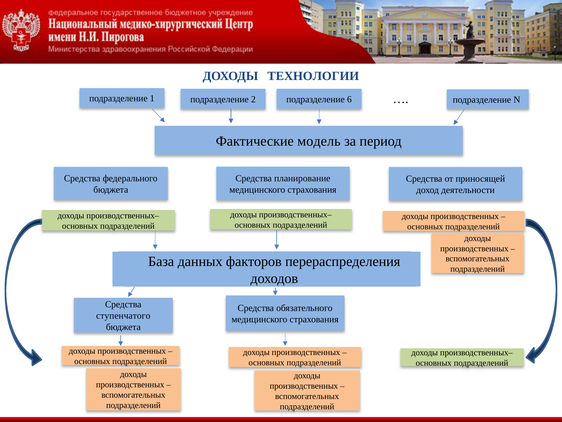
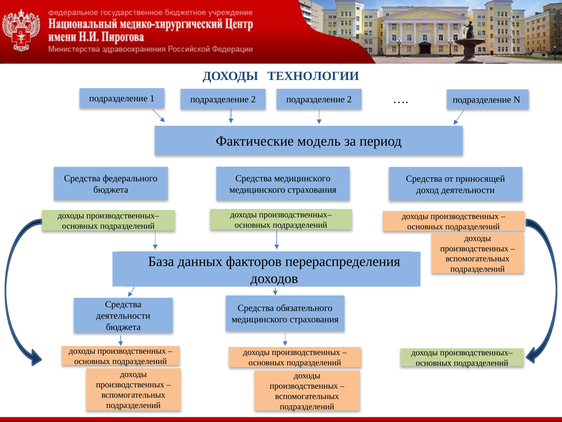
2 подразделение 6: 6 -> 2
Средства планирование: планирование -> медицинского
ступенчатого at (123, 315): ступенчатого -> деятельности
